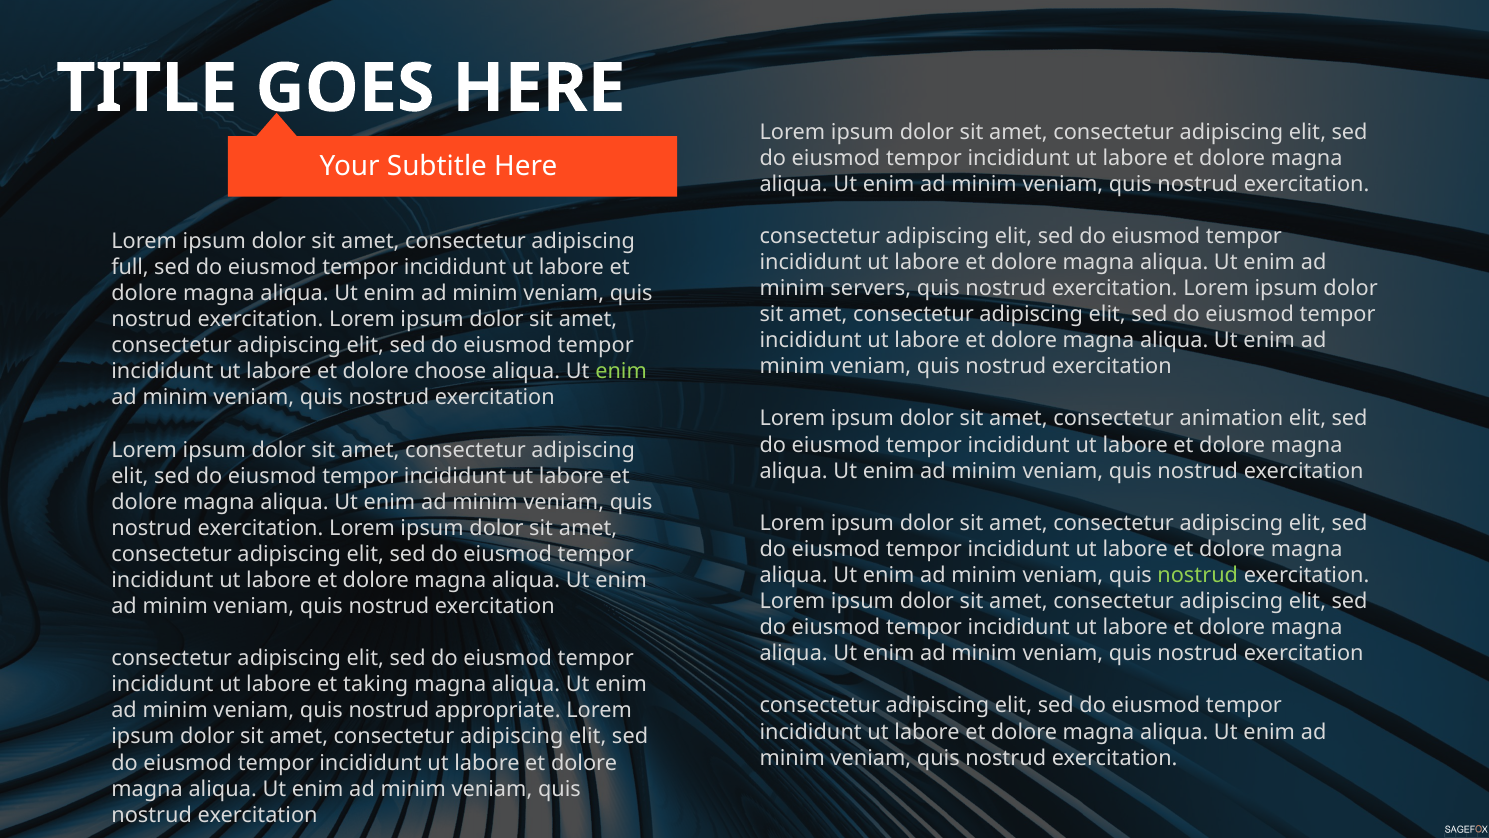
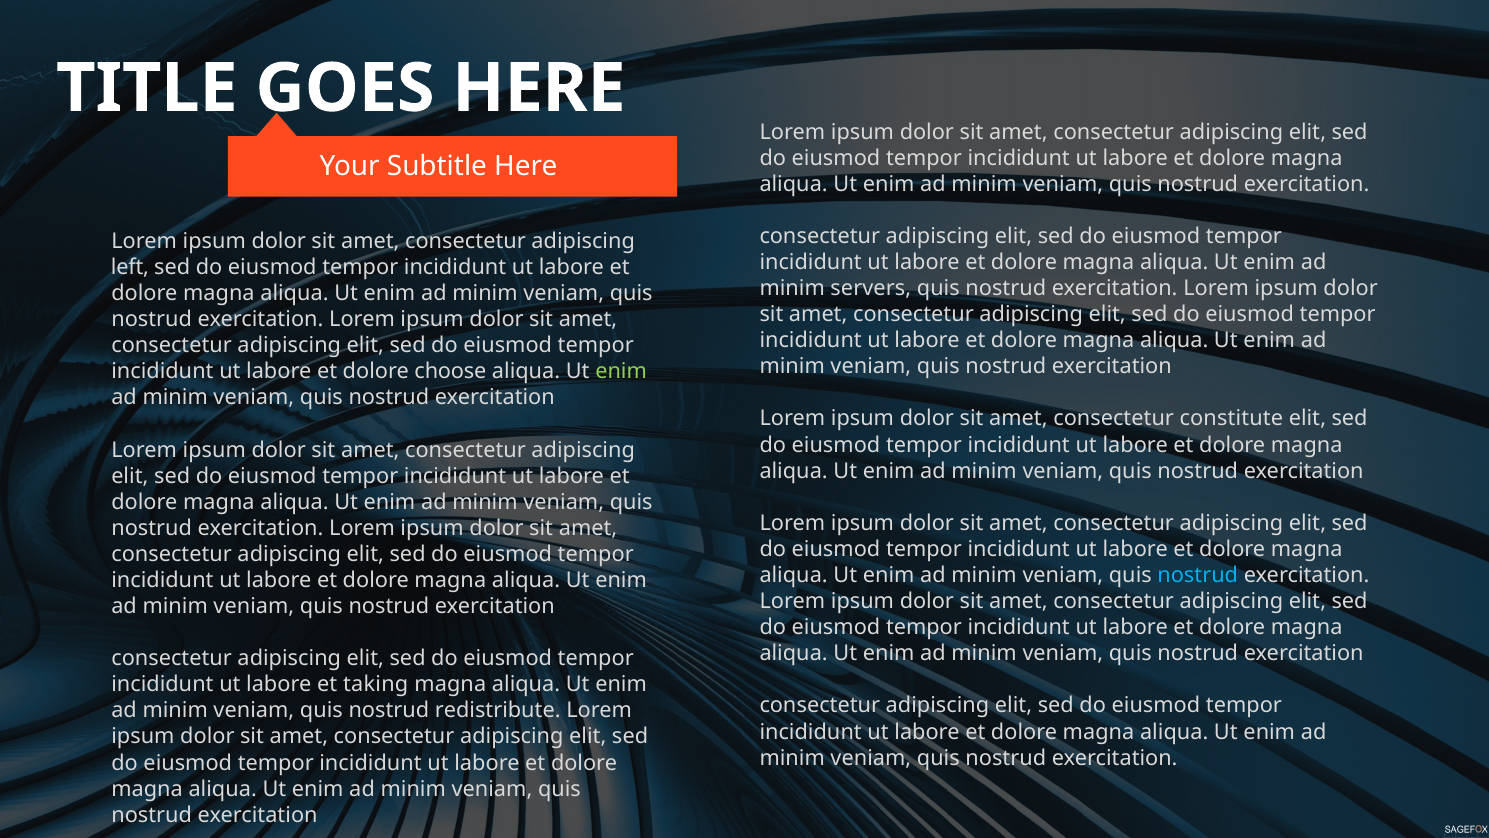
full: full -> left
animation: animation -> constitute
nostrud at (1198, 575) colour: light green -> light blue
appropriate: appropriate -> redistribute
